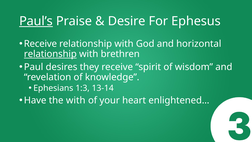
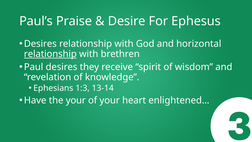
Paul’s underline: present -> none
Receive at (40, 44): Receive -> Desires
the with: with -> your
